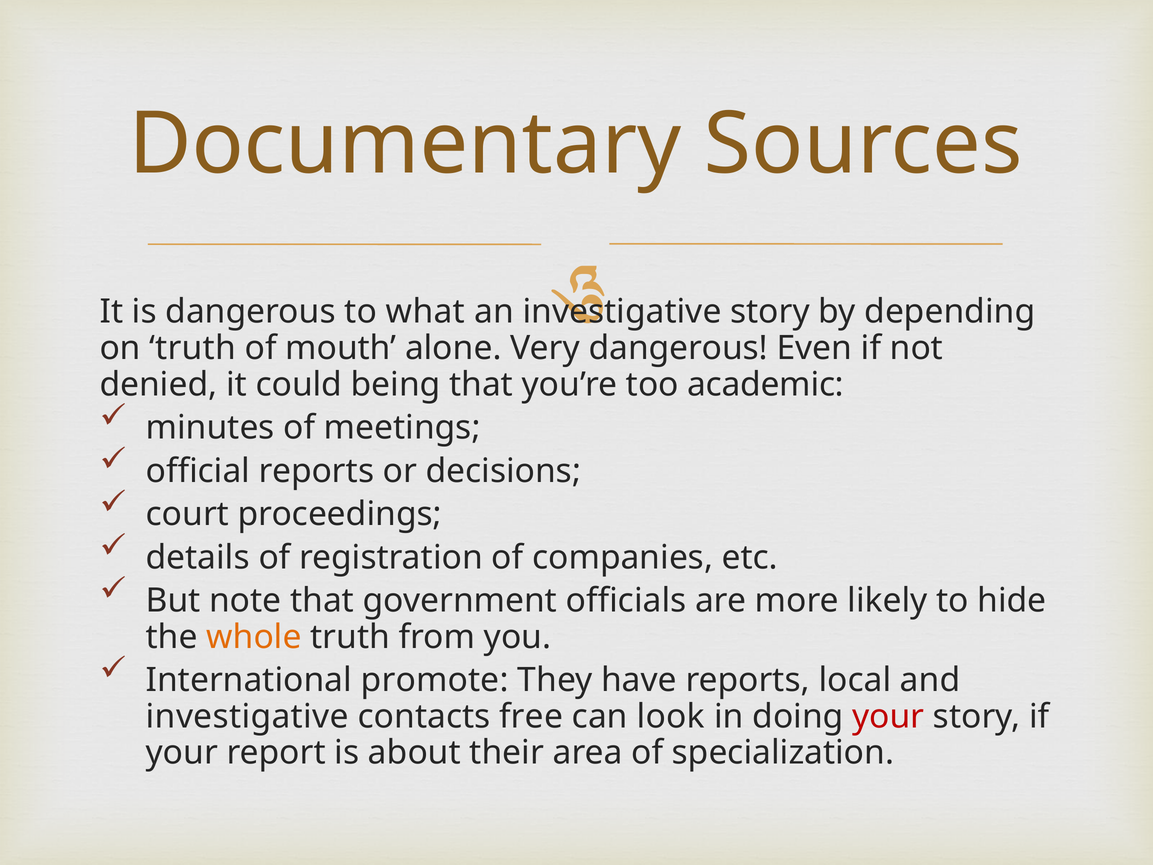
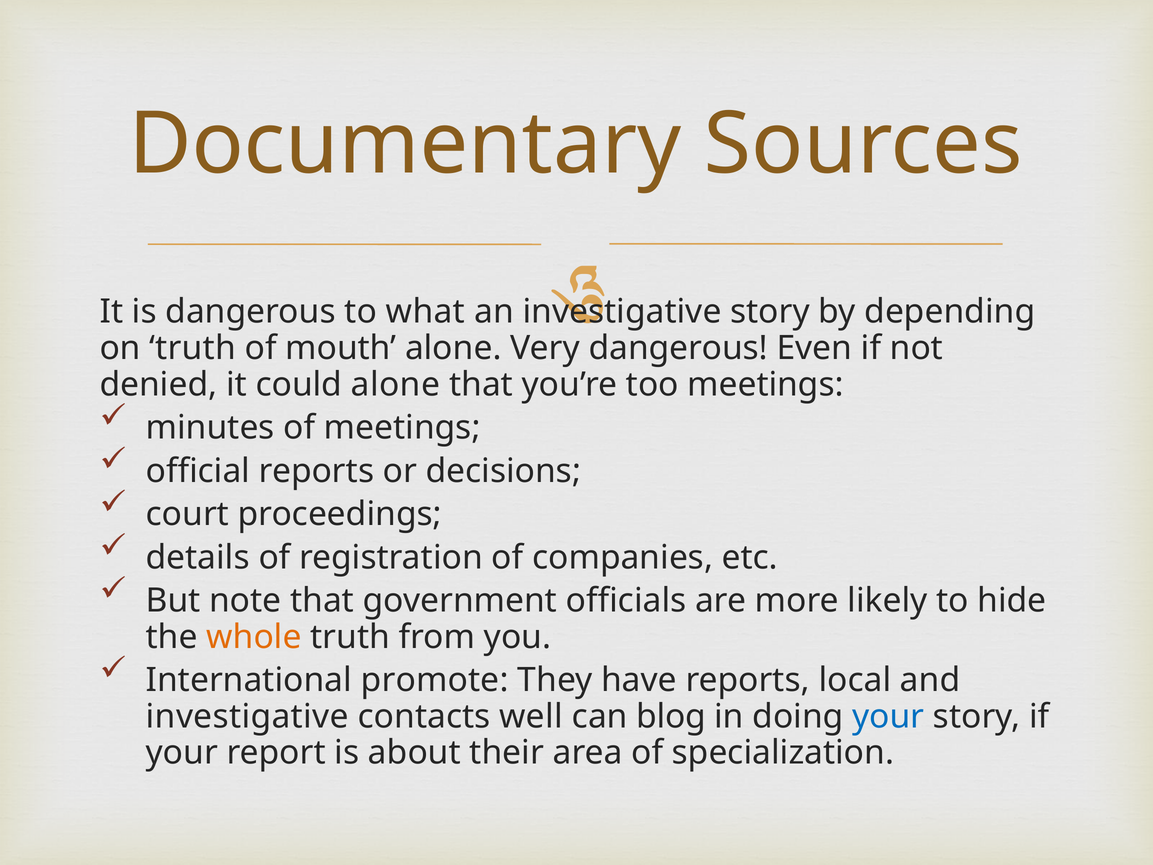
could being: being -> alone
too academic: academic -> meetings
free: free -> well
look: look -> blog
your at (888, 716) colour: red -> blue
